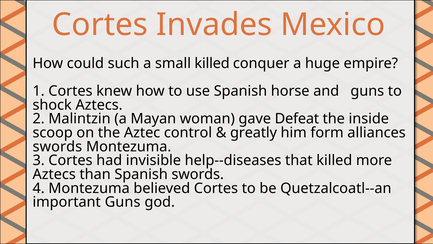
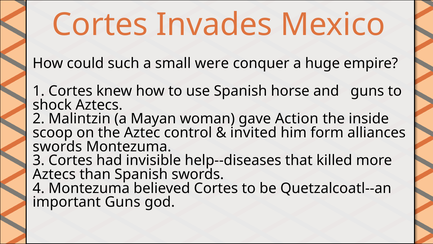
small killed: killed -> were
Defeat: Defeat -> Action
greatly: greatly -> invited
